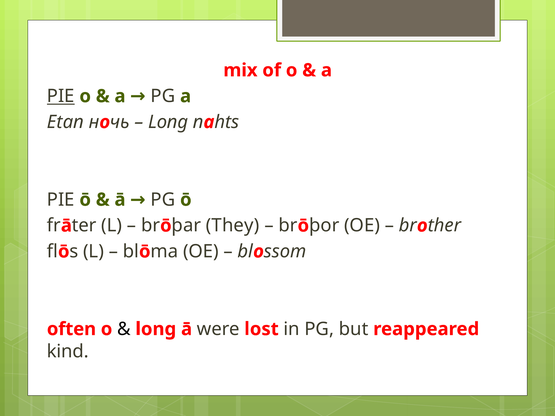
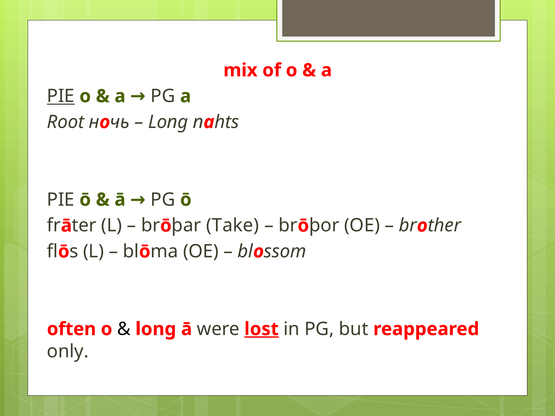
Etan: Etan -> Root
They: They -> Take
lost underline: none -> present
kind: kind -> only
